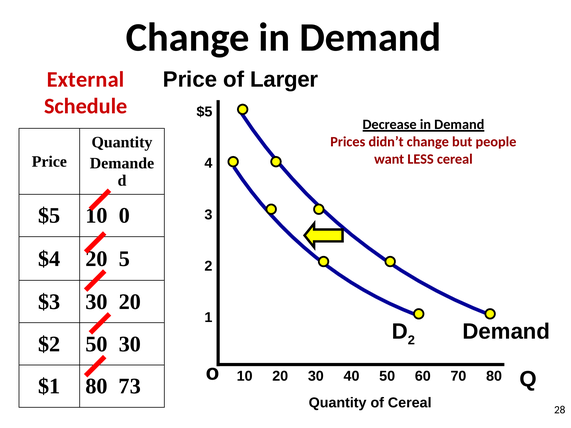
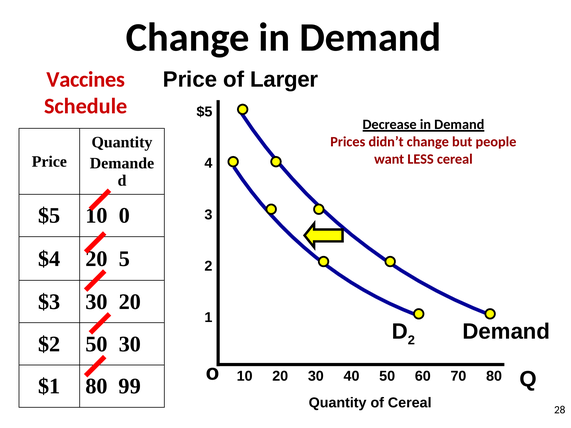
External: External -> Vaccines
73: 73 -> 99
